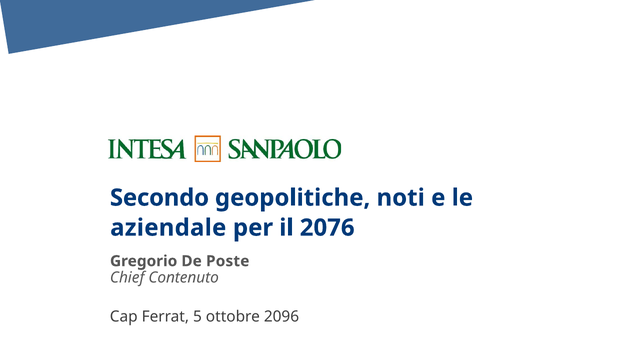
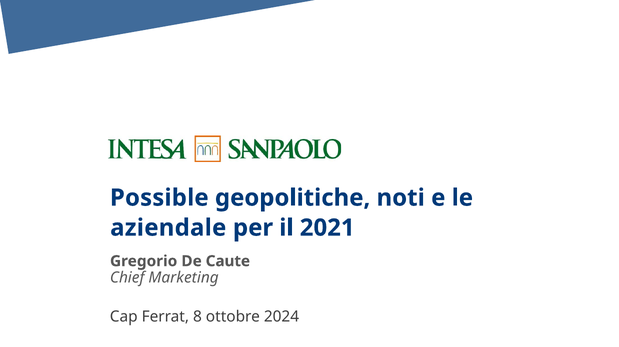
Secondo: Secondo -> Possible
2076: 2076 -> 2021
Poste: Poste -> Caute
Contenuto: Contenuto -> Marketing
5: 5 -> 8
2096: 2096 -> 2024
